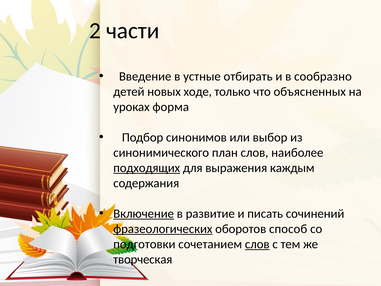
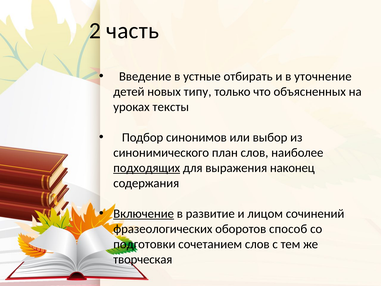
части: части -> часть
сообразно: сообразно -> уточнение
ходе: ходе -> типу
форма: форма -> тексты
каждым: каждым -> наконец
писать: писать -> лицом
фразеологических underline: present -> none
слов at (257, 244) underline: present -> none
